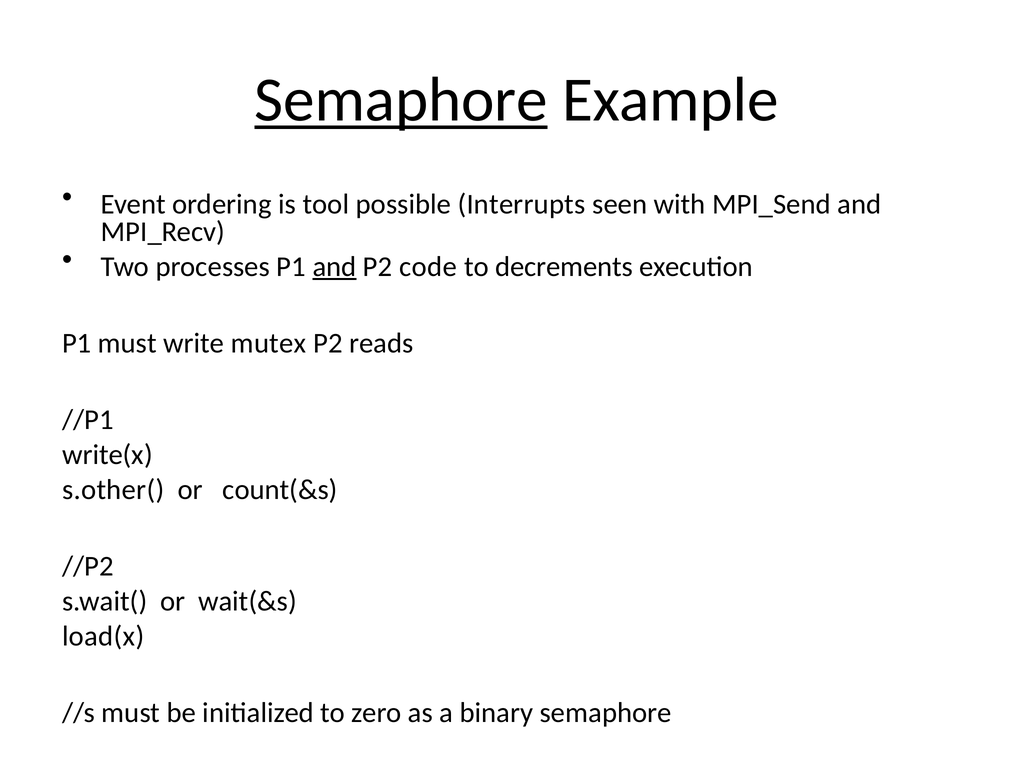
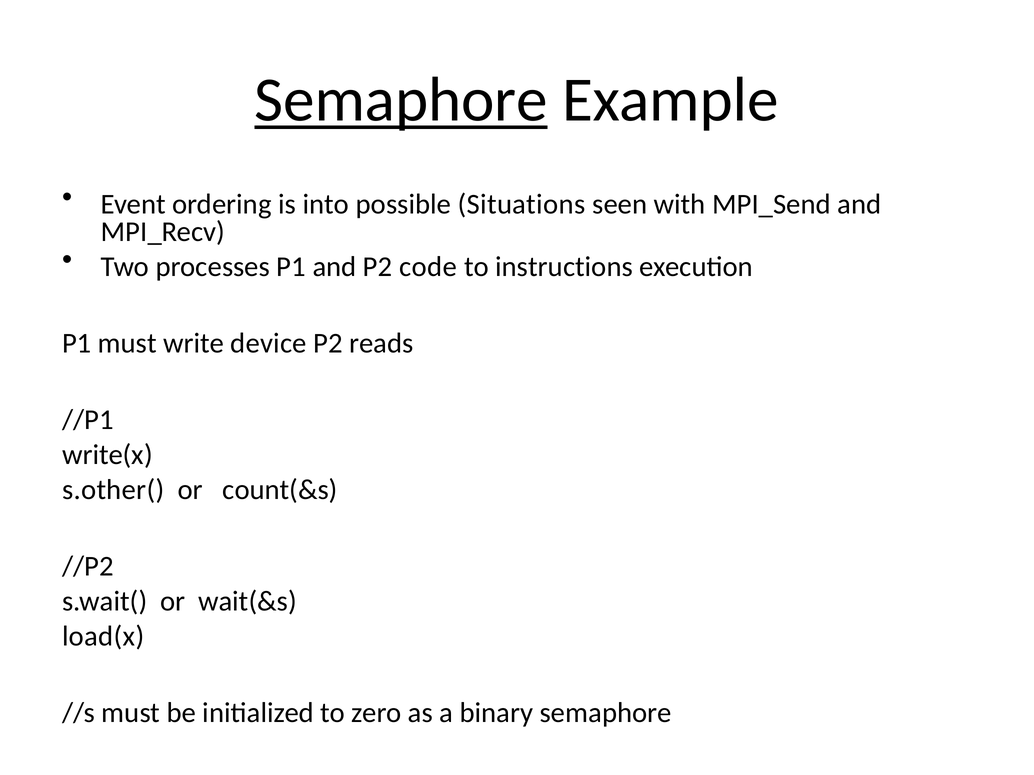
tool: tool -> into
Interrupts: Interrupts -> Situations
and at (335, 267) underline: present -> none
decrements: decrements -> instructions
mutex: mutex -> device
